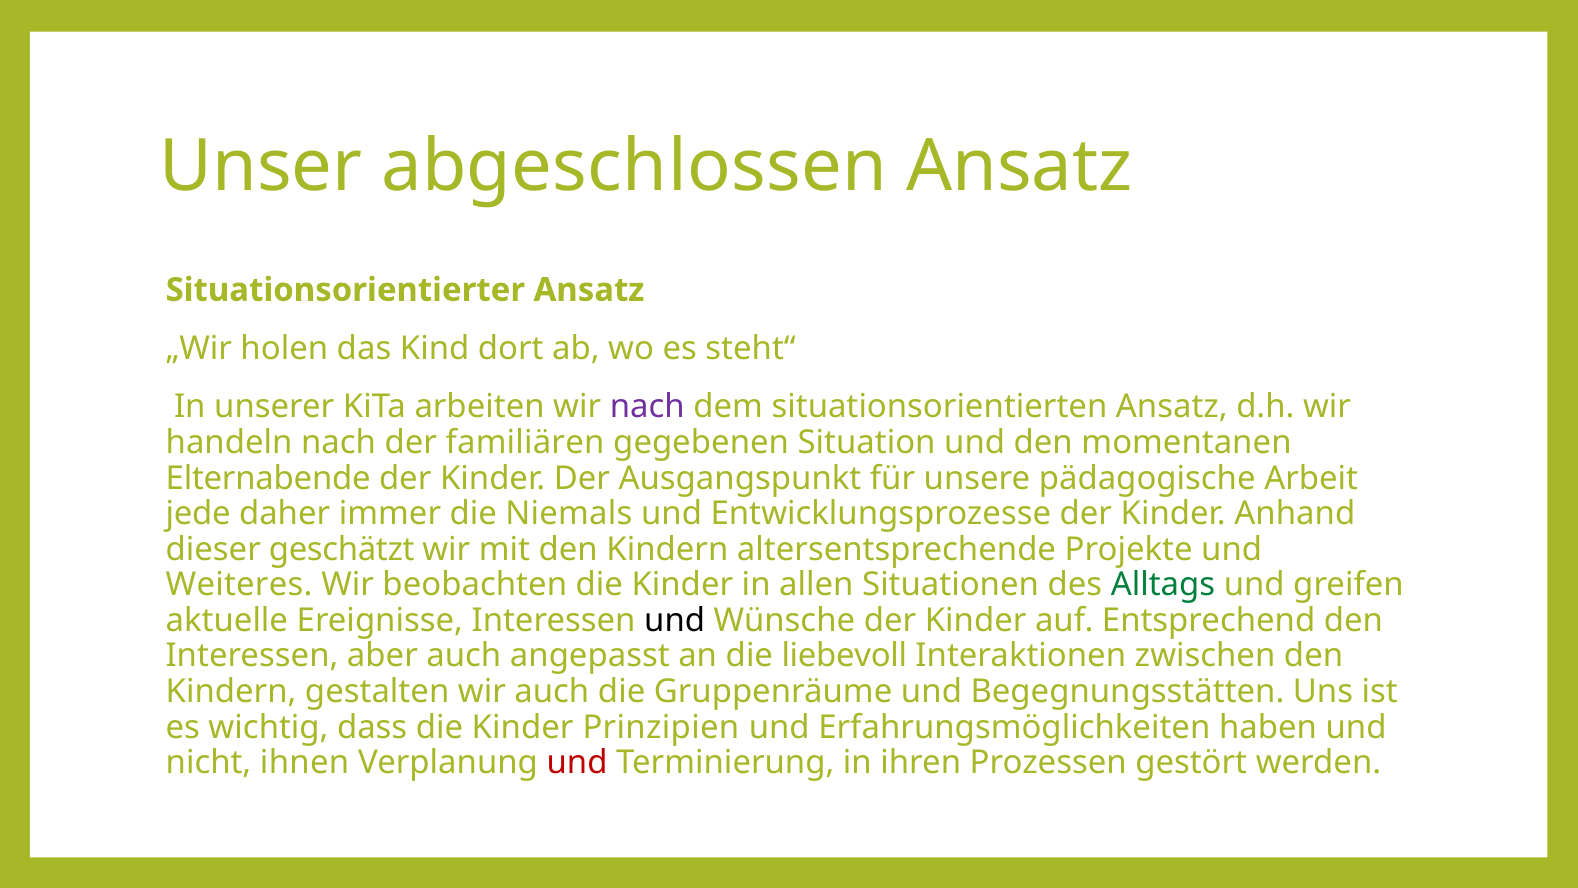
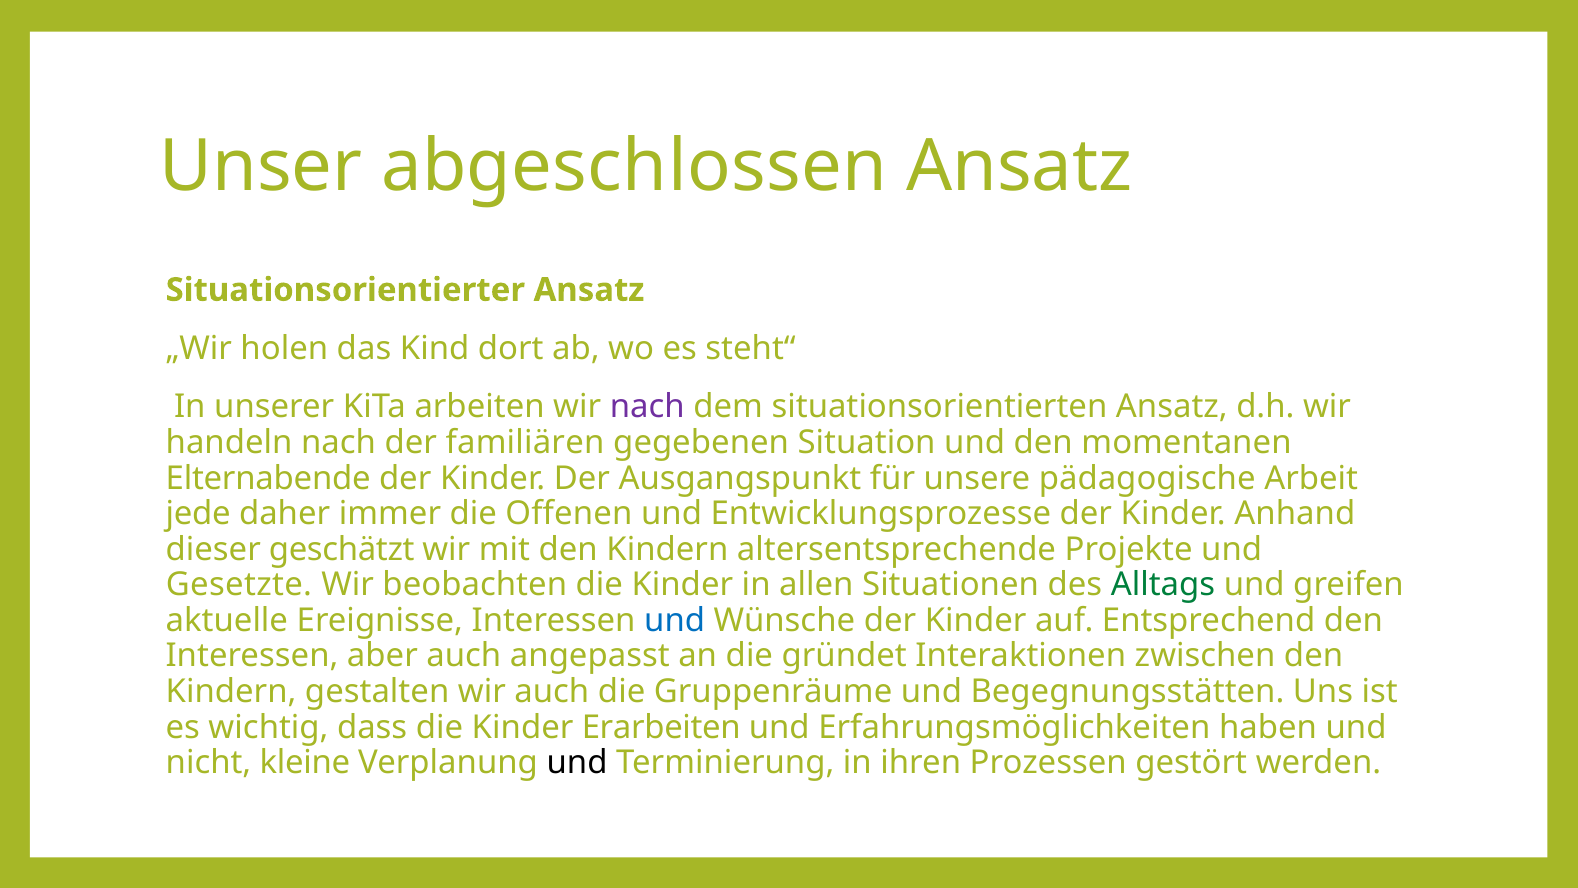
Niemals: Niemals -> Offenen
Weiteres: Weiteres -> Gesetzte
und at (675, 620) colour: black -> blue
liebevoll: liebevoll -> gründet
Prinzipien: Prinzipien -> Erarbeiten
ihnen: ihnen -> kleine
und at (577, 762) colour: red -> black
